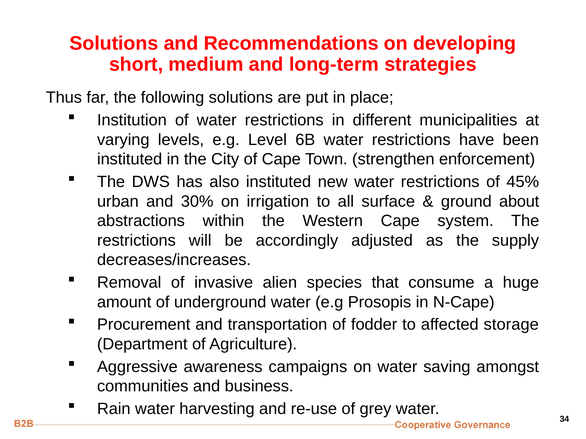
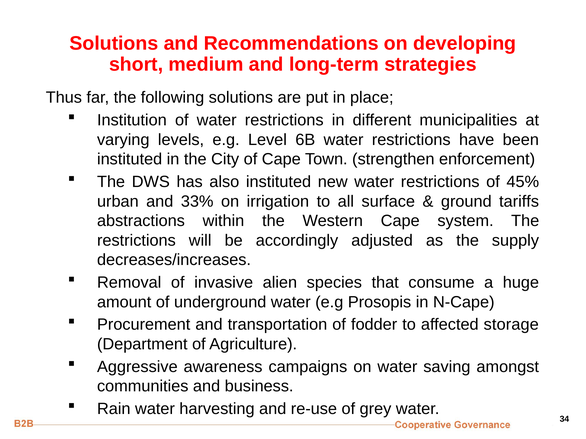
30%: 30% -> 33%
about: about -> tariffs
